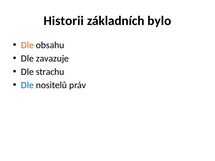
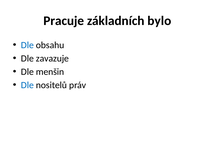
Historii: Historii -> Pracuje
Dle at (27, 45) colour: orange -> blue
strachu: strachu -> menšin
